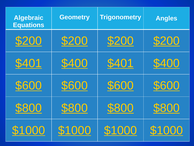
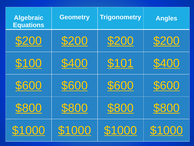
$401 at (29, 63): $401 -> $100
$400 $401: $401 -> $101
